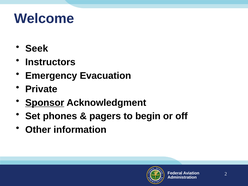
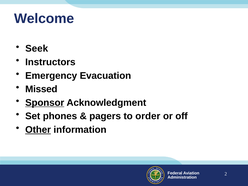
Private: Private -> Missed
begin: begin -> order
Other underline: none -> present
